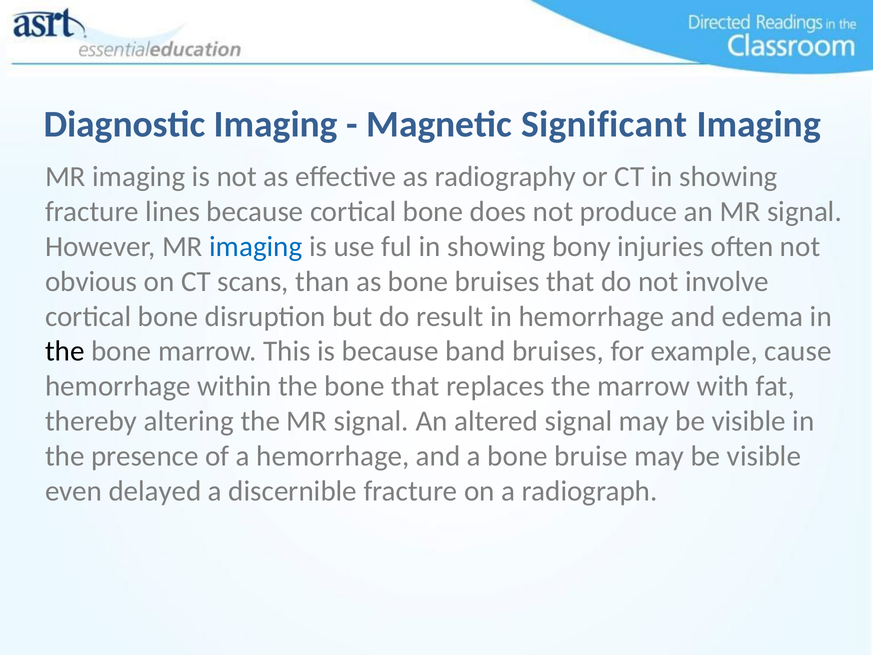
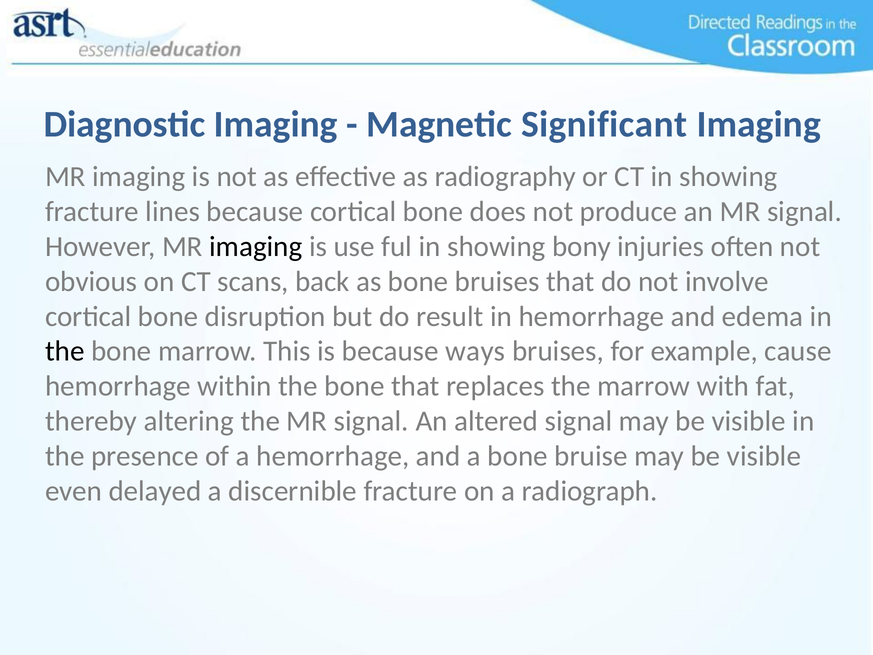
imaging at (256, 246) colour: blue -> black
than: than -> back
band: band -> ways
